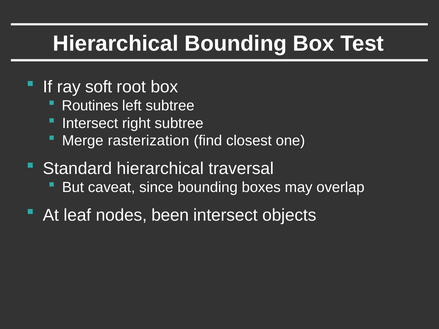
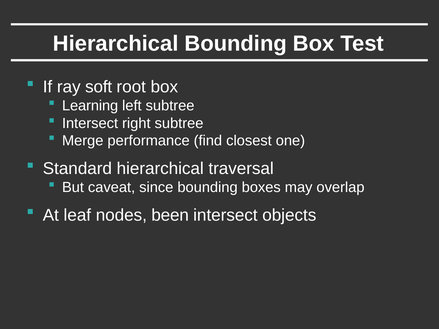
Routines: Routines -> Learning
rasterization: rasterization -> performance
